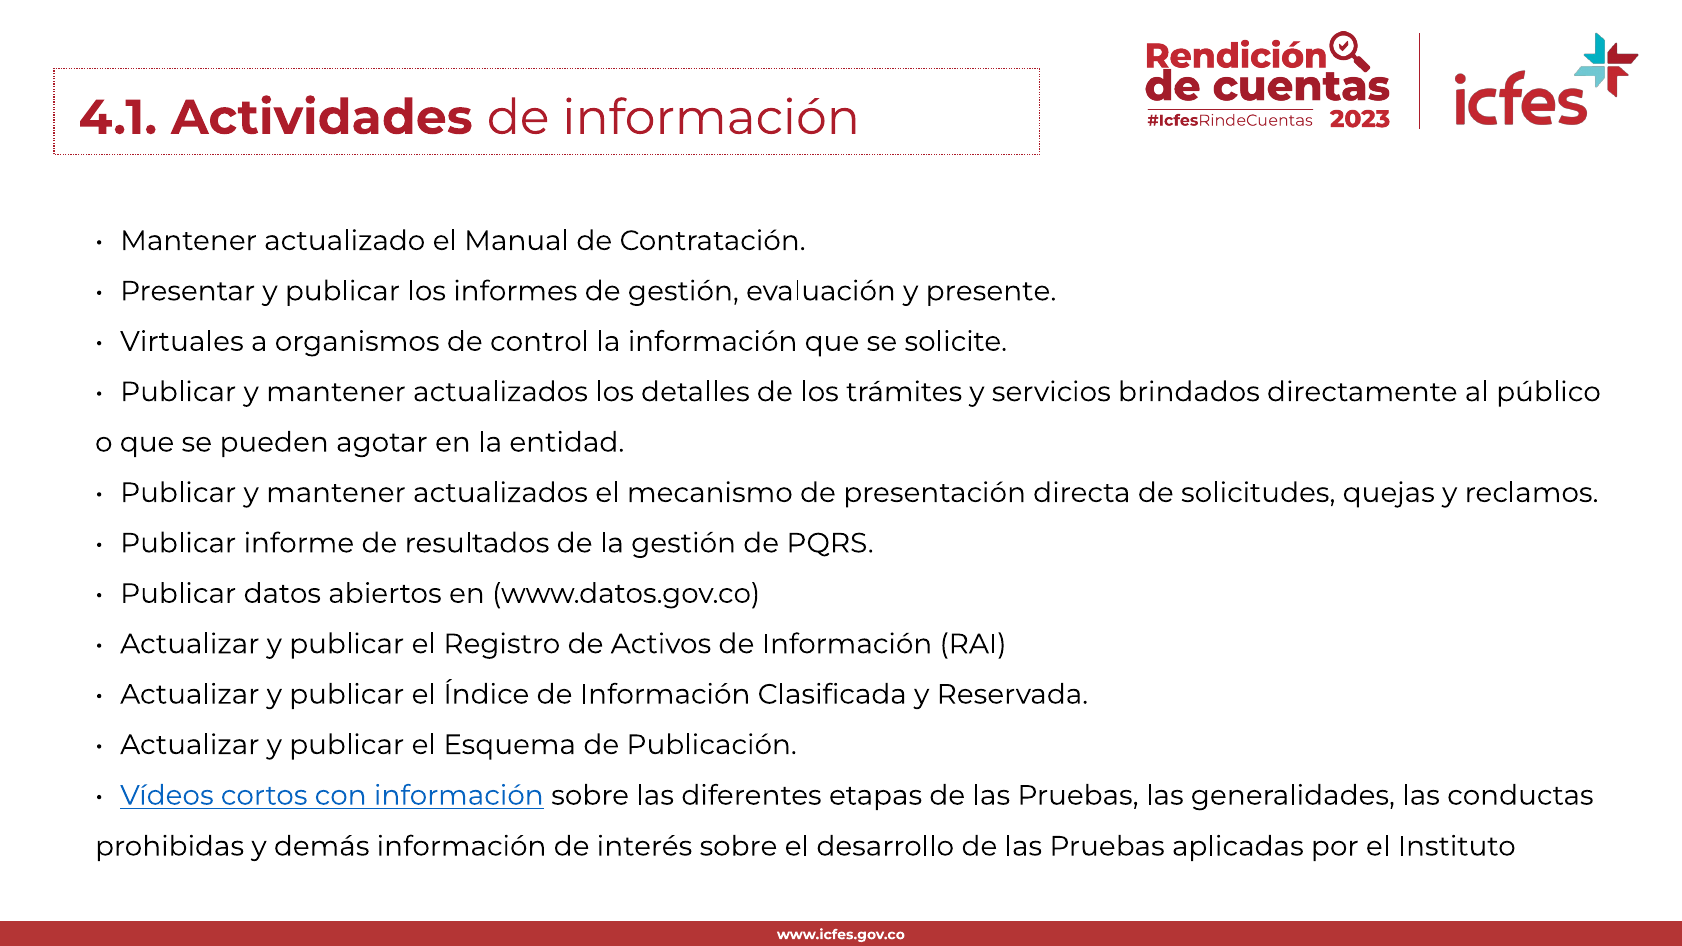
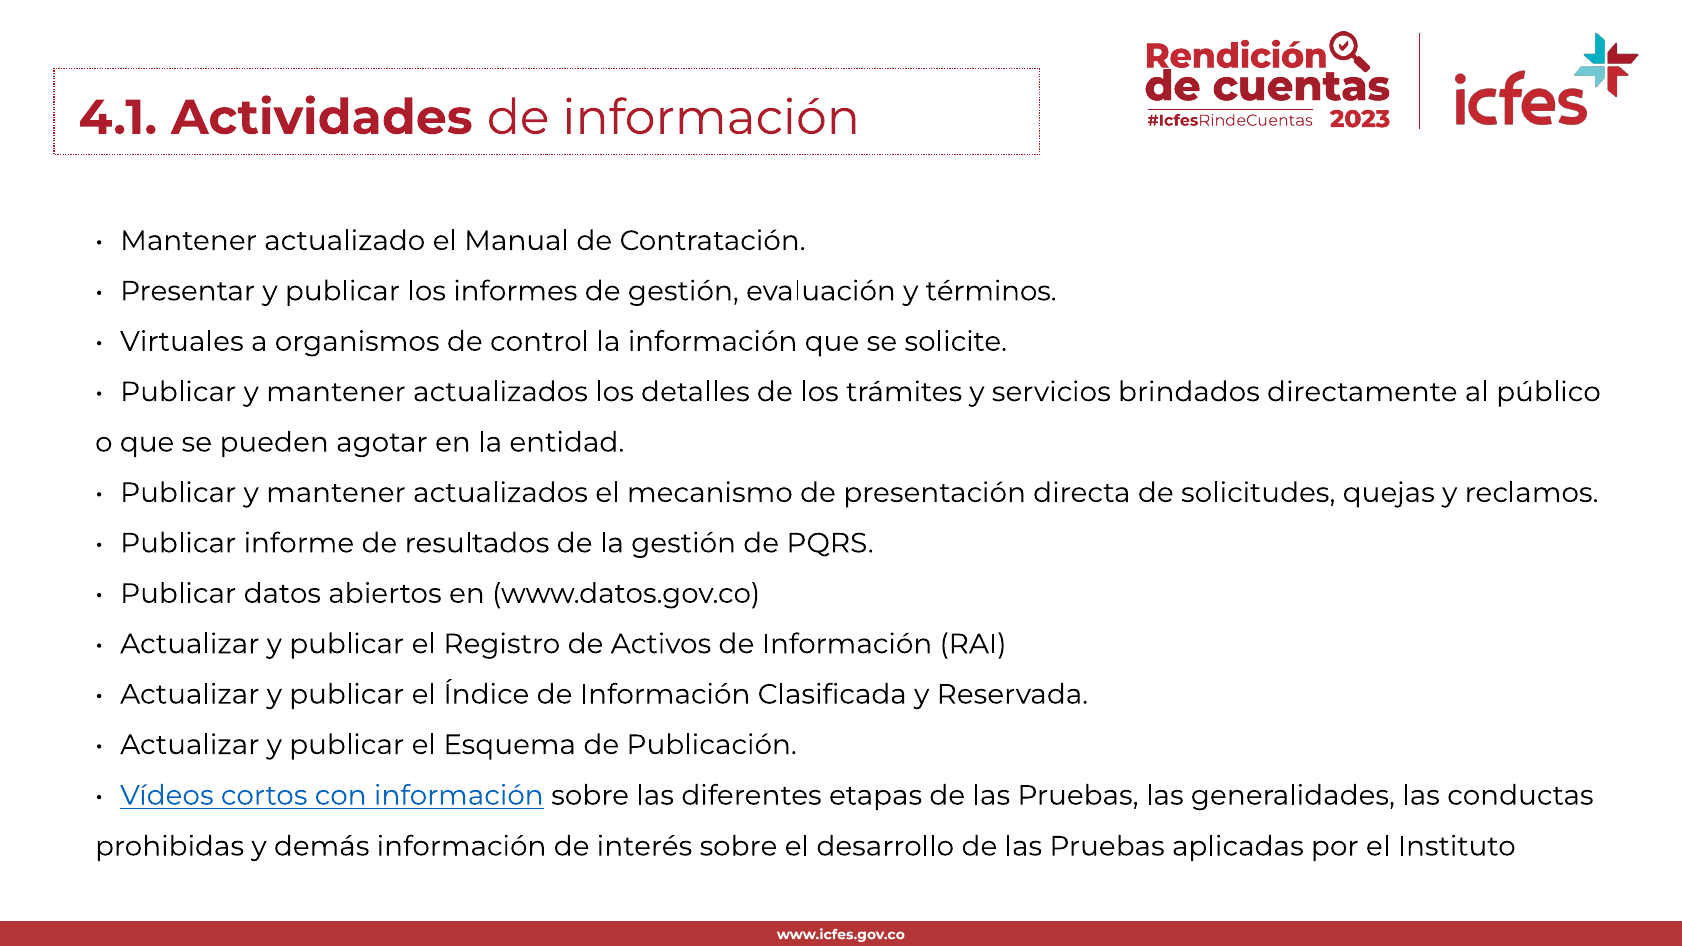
presente: presente -> términos
